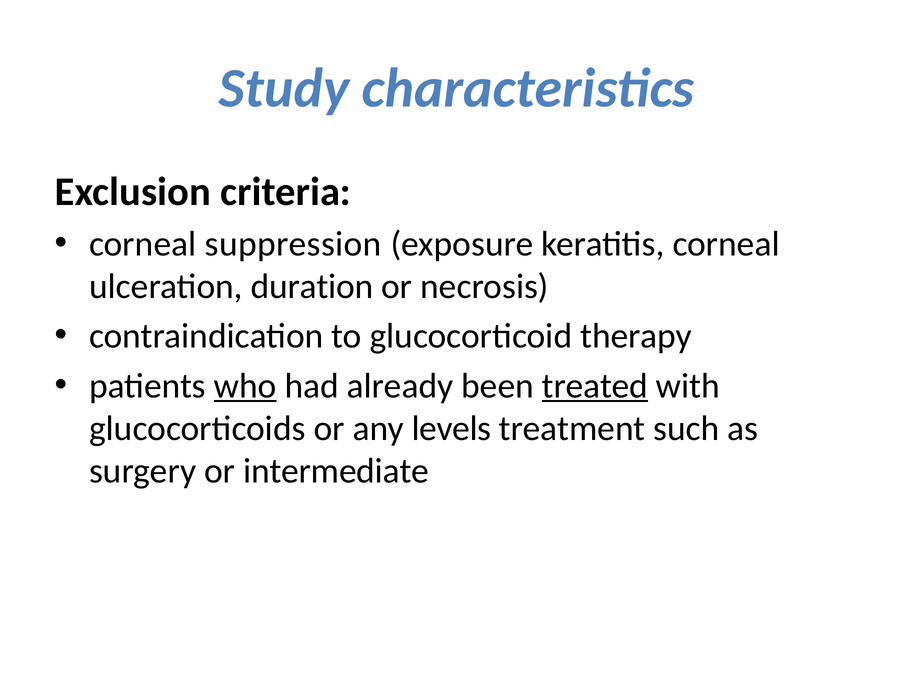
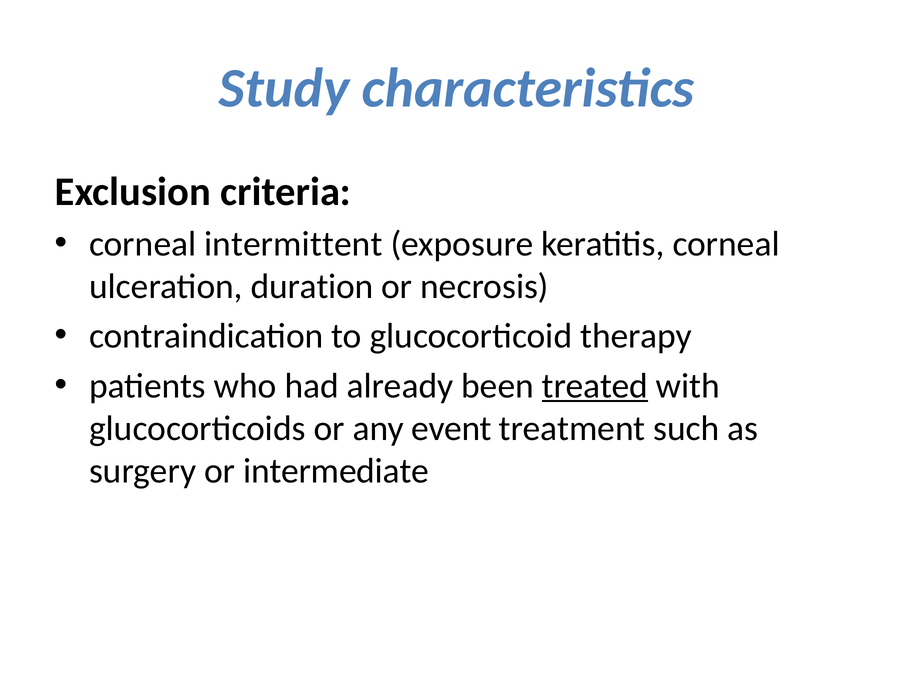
suppression: suppression -> intermittent
who underline: present -> none
levels: levels -> event
